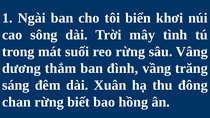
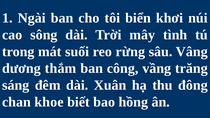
đình: đình -> công
chan rừng: rừng -> khoe
